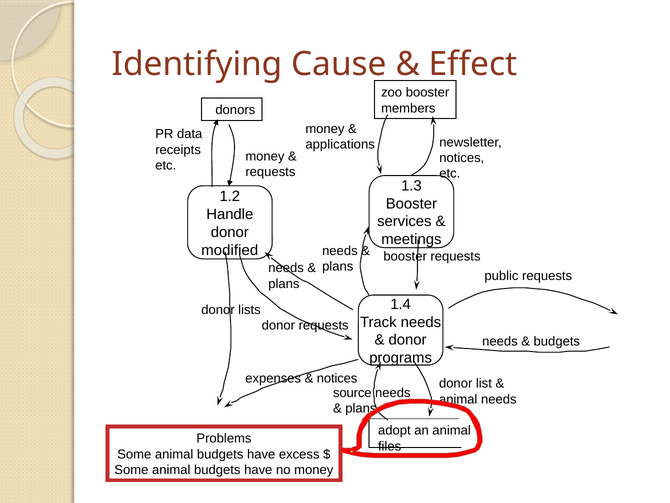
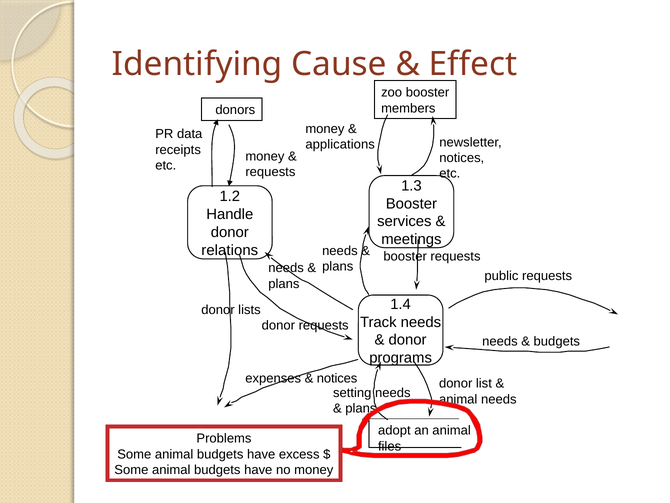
modified: modified -> relations
source: source -> setting
